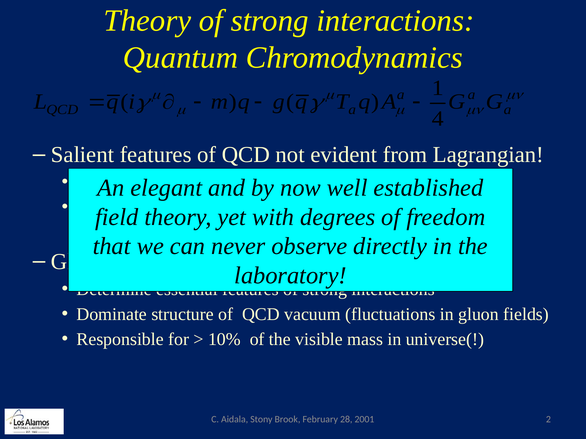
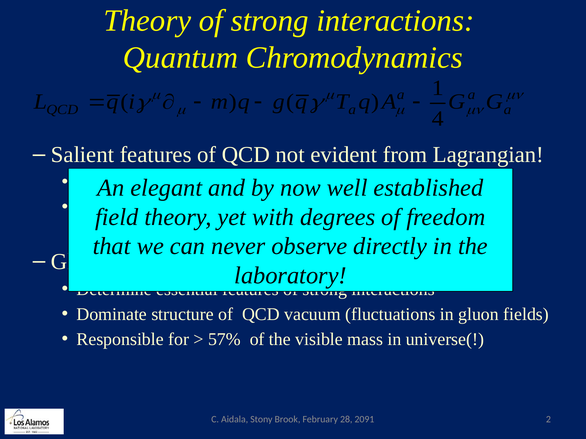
10%: 10% -> 57%
2001: 2001 -> 2091
